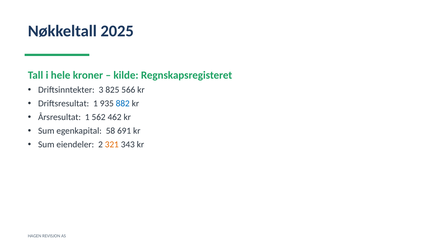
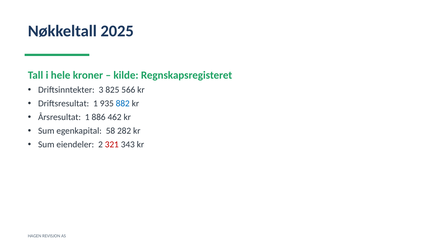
562: 562 -> 886
691: 691 -> 282
321 colour: orange -> red
